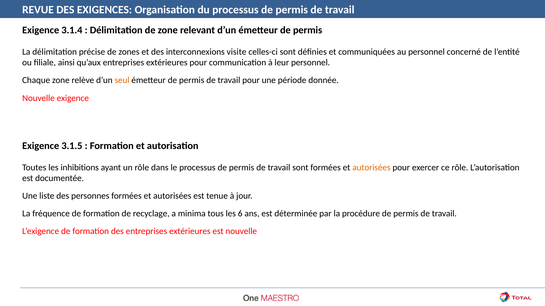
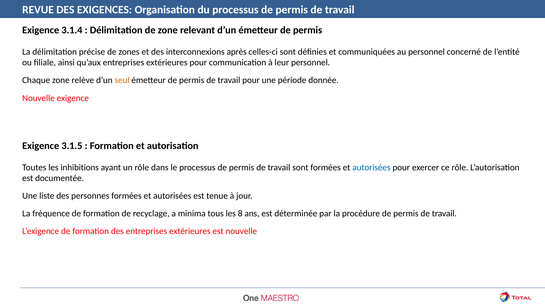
visite: visite -> après
autorisées at (371, 168) colour: orange -> blue
6: 6 -> 8
